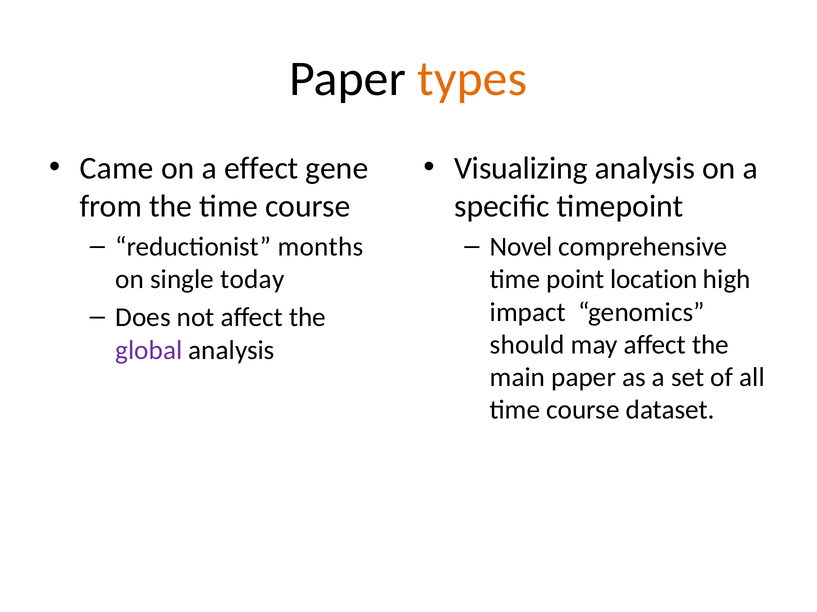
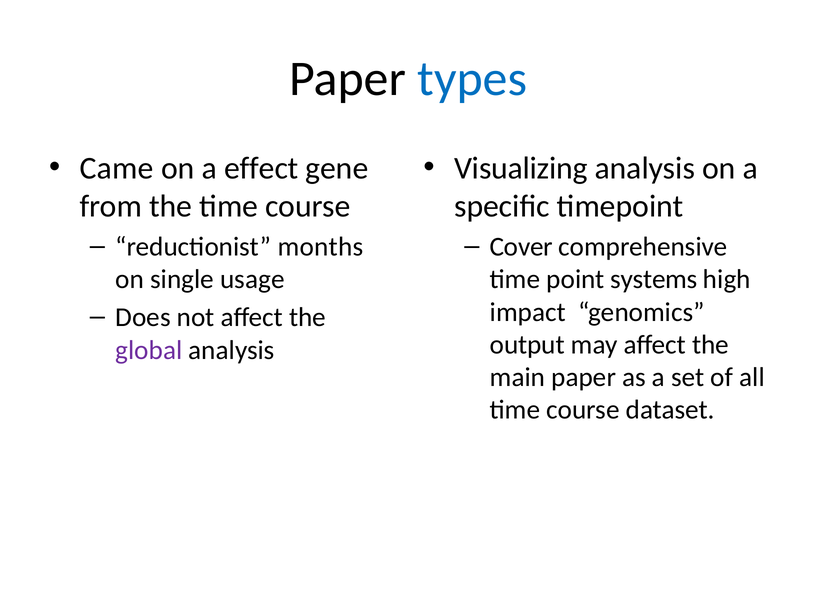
types colour: orange -> blue
Novel: Novel -> Cover
today: today -> usage
location: location -> systems
should: should -> output
